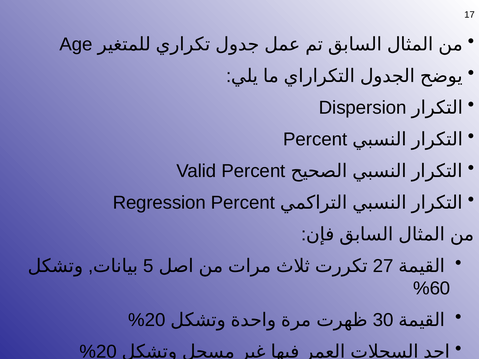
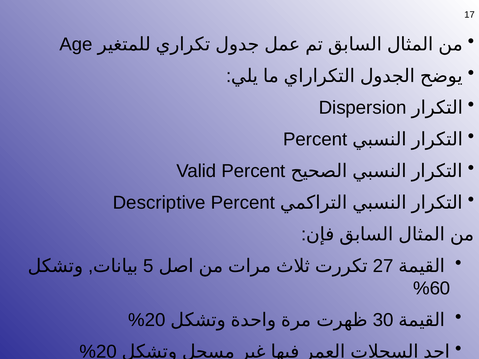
Regression: Regression -> Descriptive
